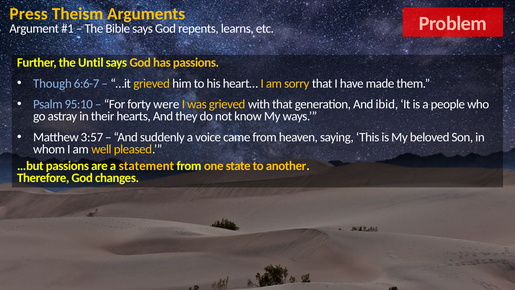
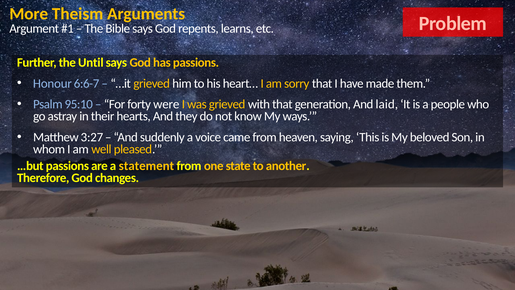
Press: Press -> More
Though: Though -> Honour
ibid: ibid -> laid
3:57: 3:57 -> 3:27
